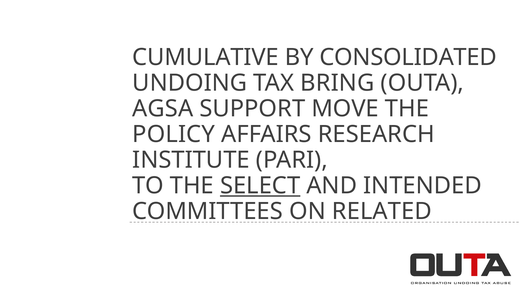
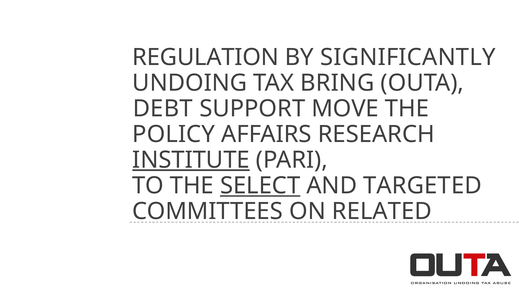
CUMULATIVE: CUMULATIVE -> REGULATION
CONSOLIDATED: CONSOLIDATED -> SIGNIFICANTLY
AGSA: AGSA -> DEBT
INSTITUTE underline: none -> present
INTENDED: INTENDED -> TARGETED
